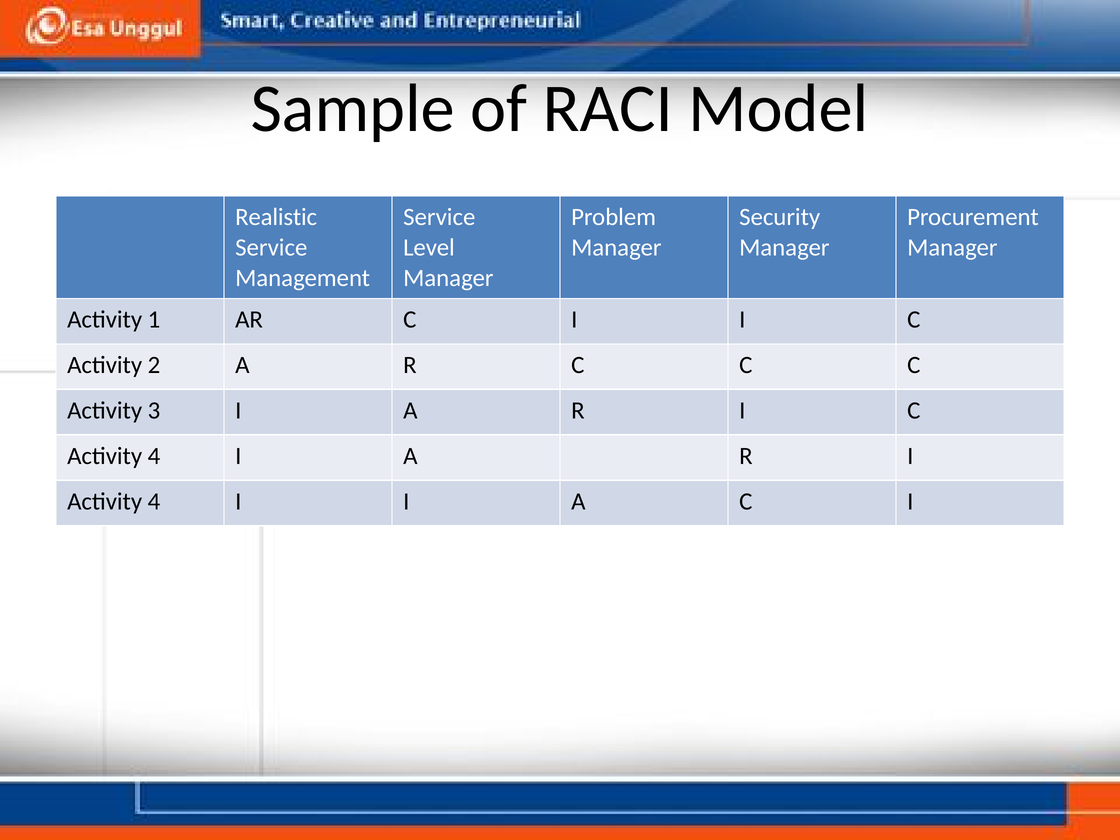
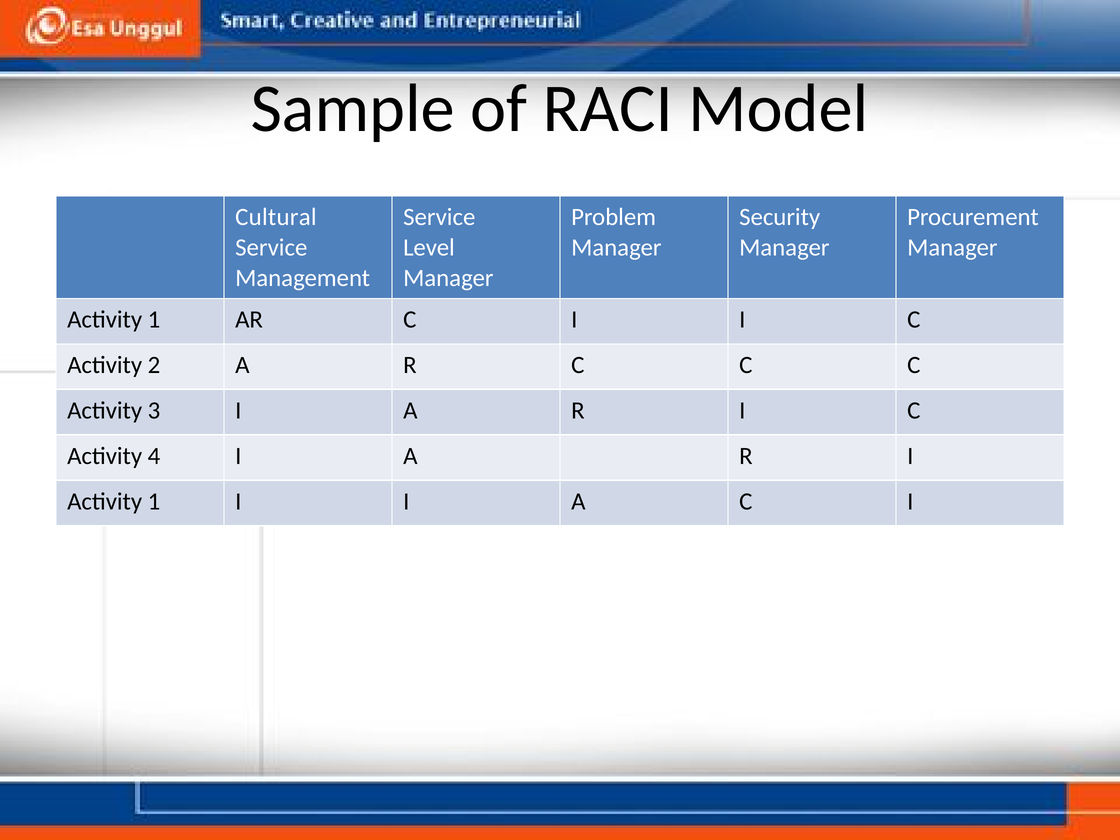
Realistic: Realistic -> Cultural
4 at (154, 501): 4 -> 1
